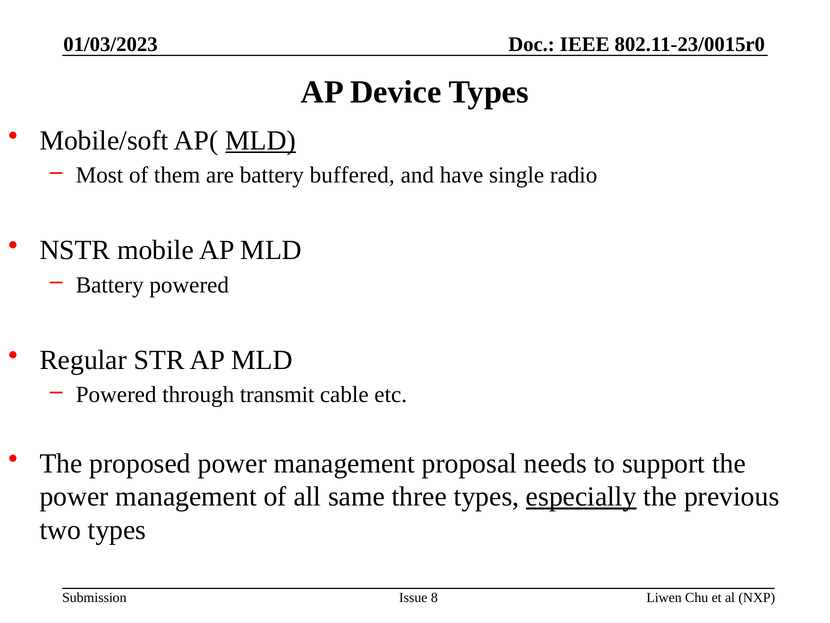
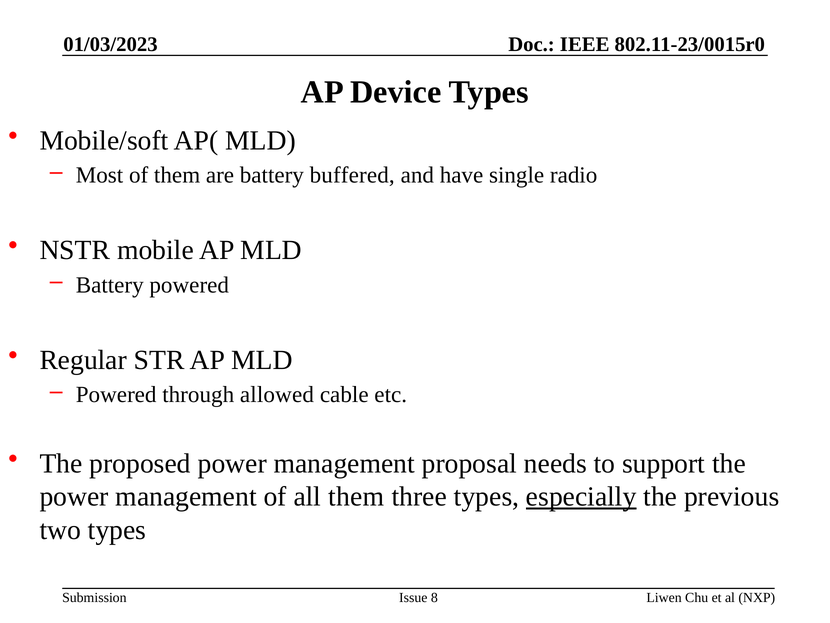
MLD at (261, 140) underline: present -> none
transmit: transmit -> allowed
all same: same -> them
